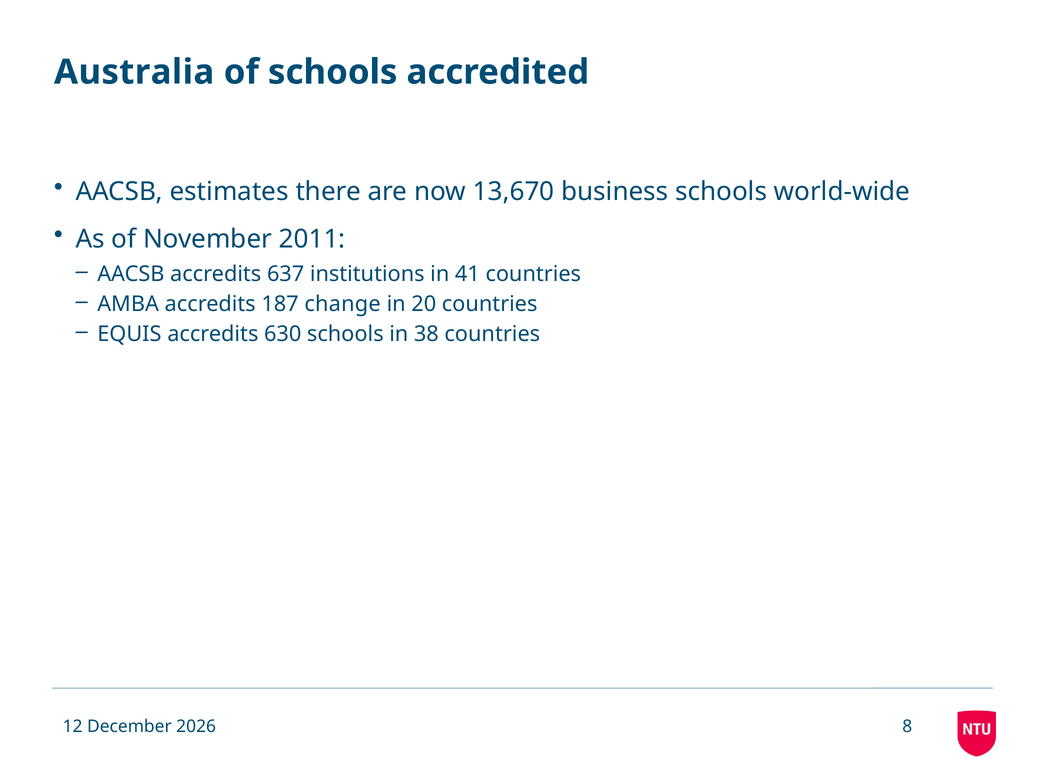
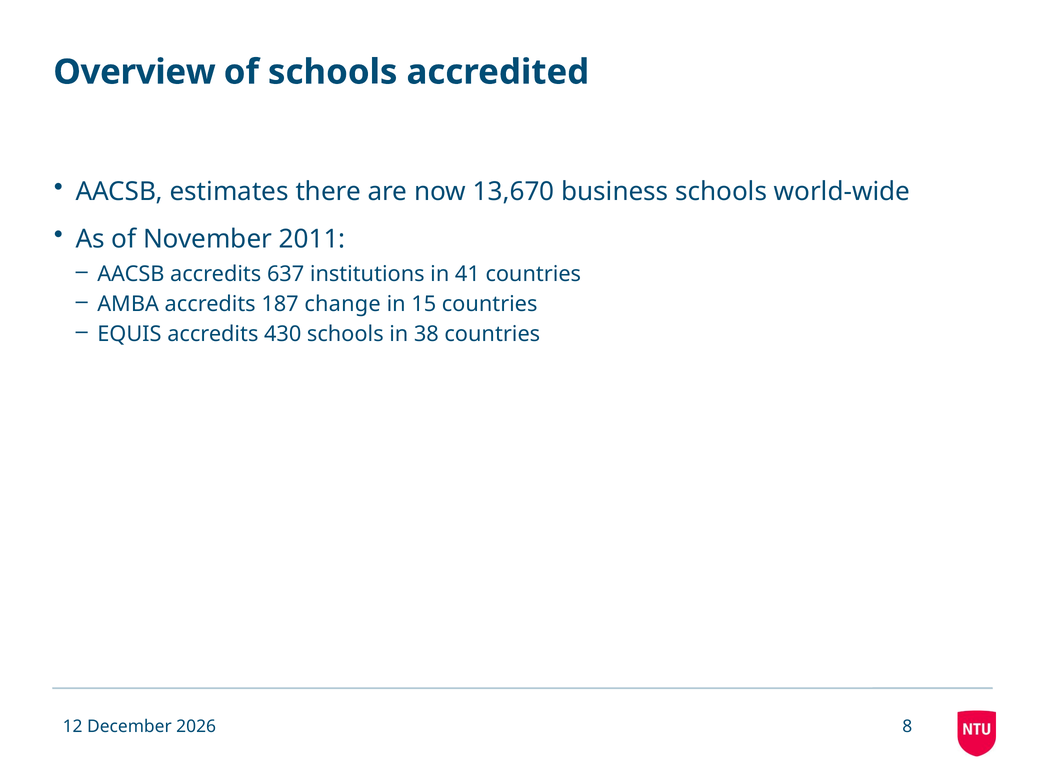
Australia: Australia -> Overview
20: 20 -> 15
630: 630 -> 430
